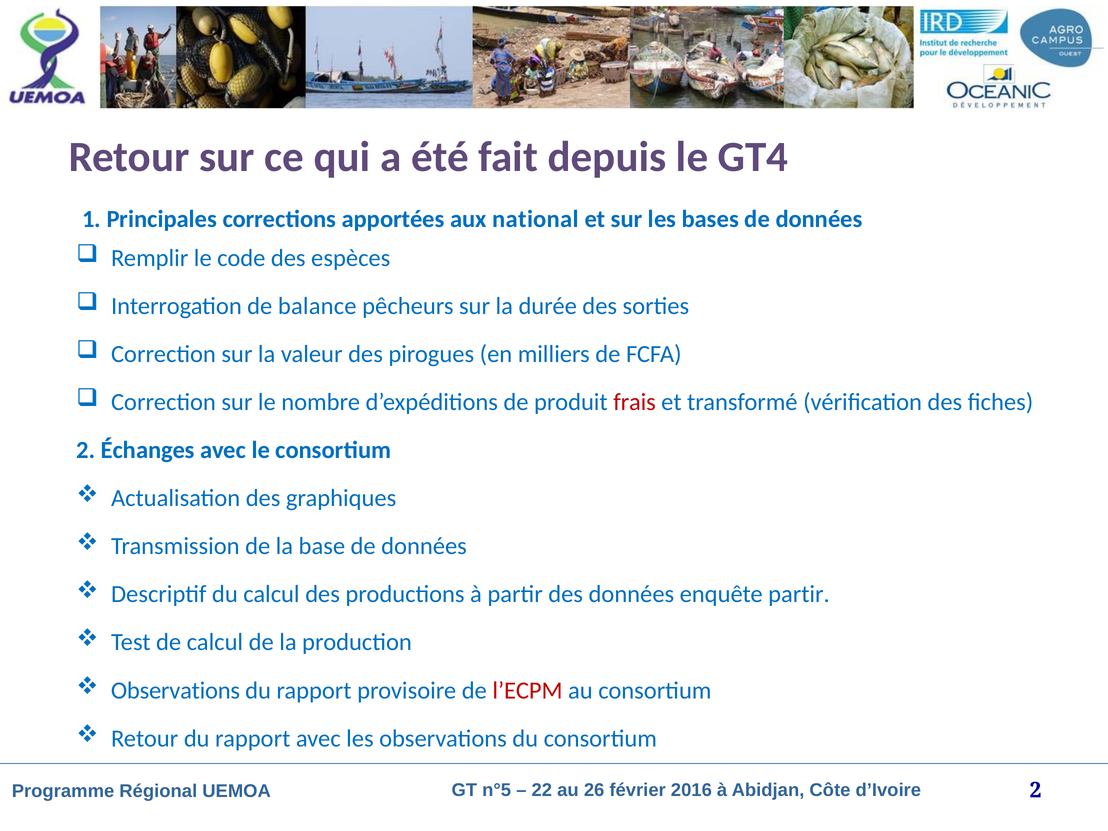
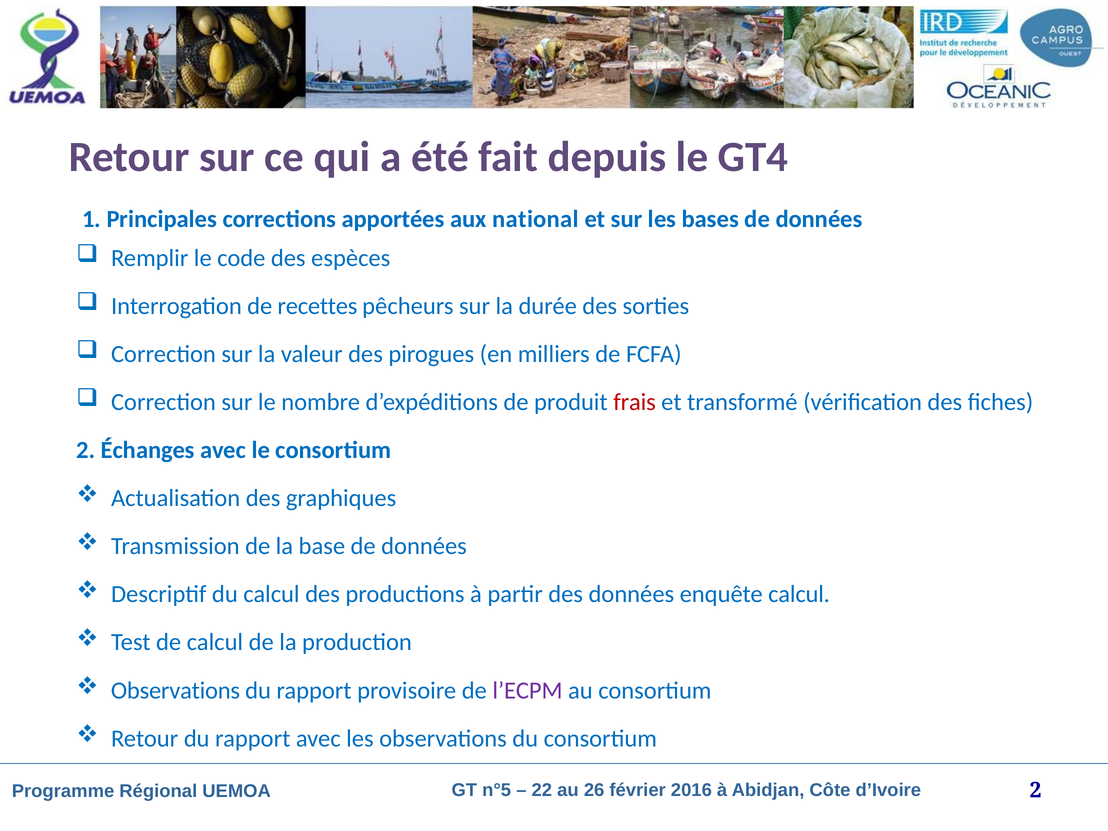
balance: balance -> recettes
enquête partir: partir -> calcul
l’ECPM colour: red -> purple
